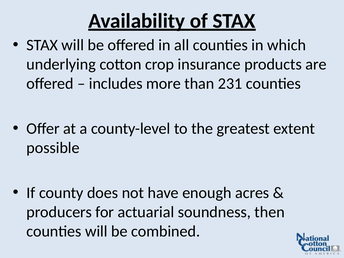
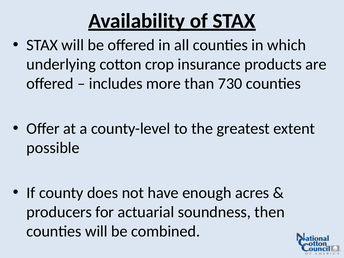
231: 231 -> 730
